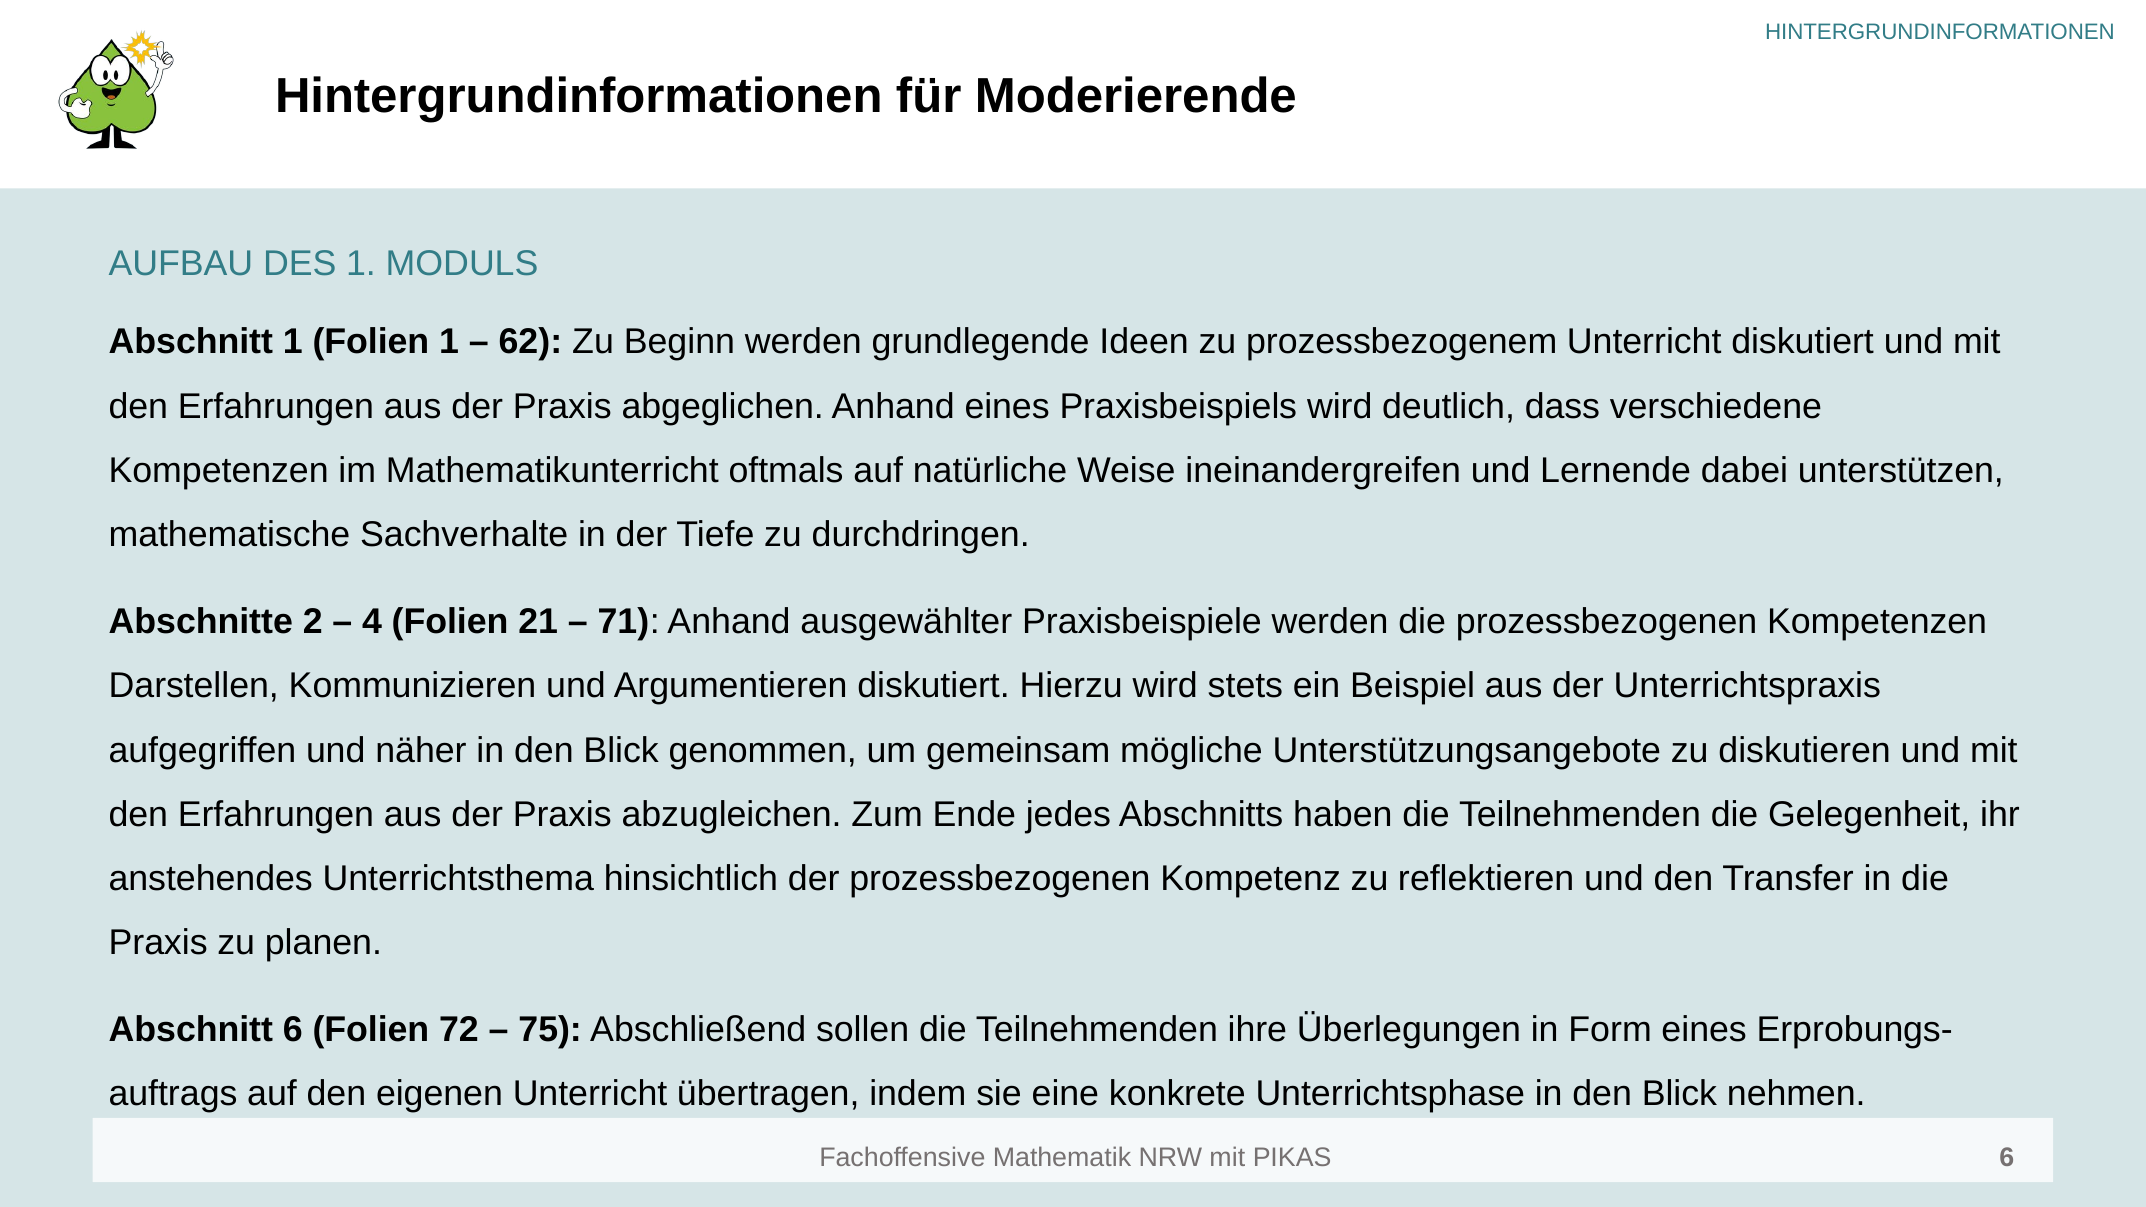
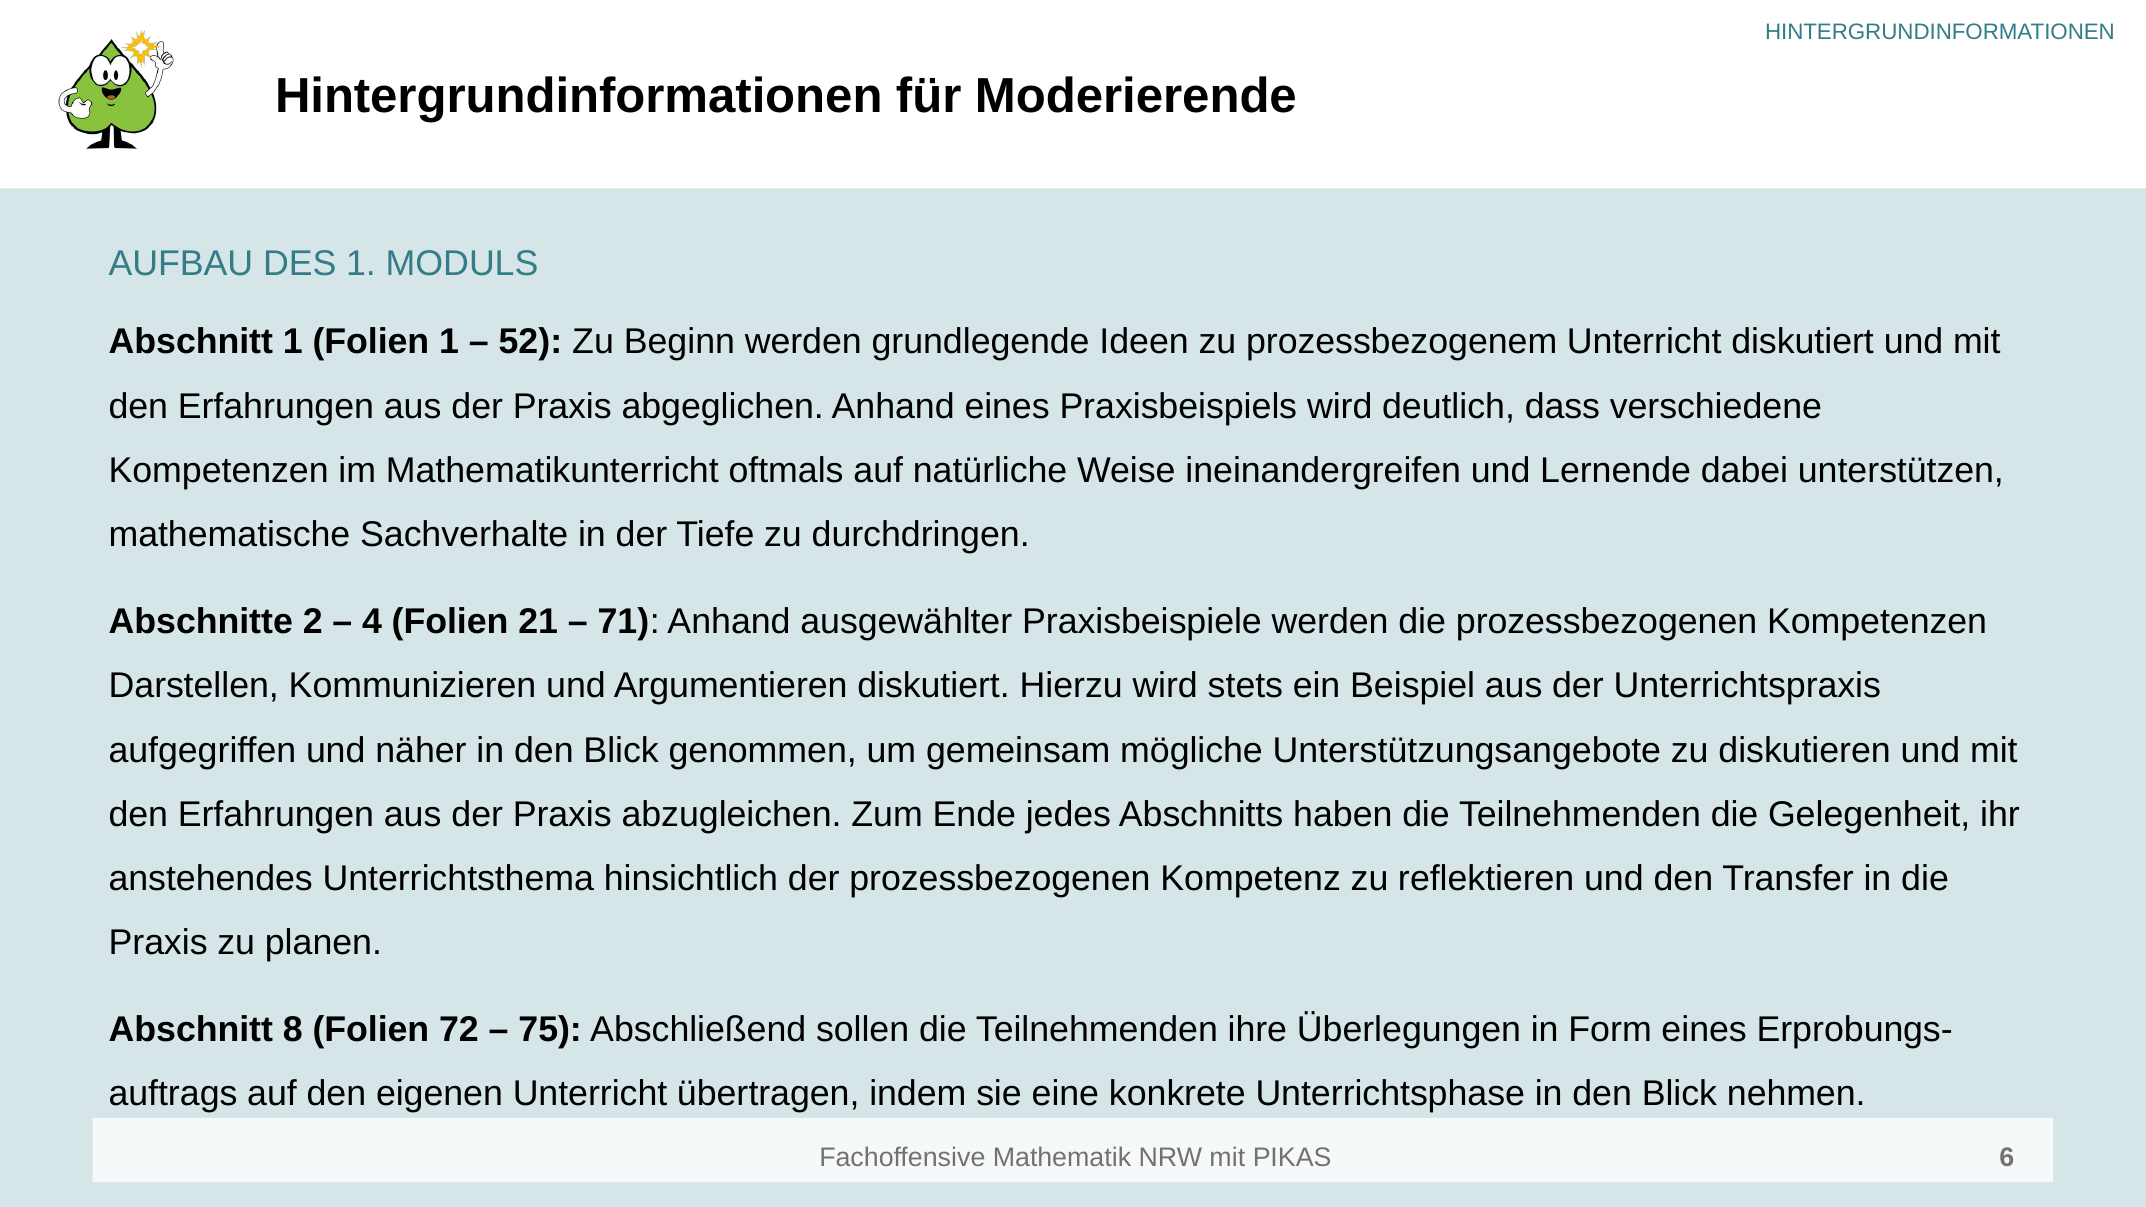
62: 62 -> 52
Abschnitt 6: 6 -> 8
